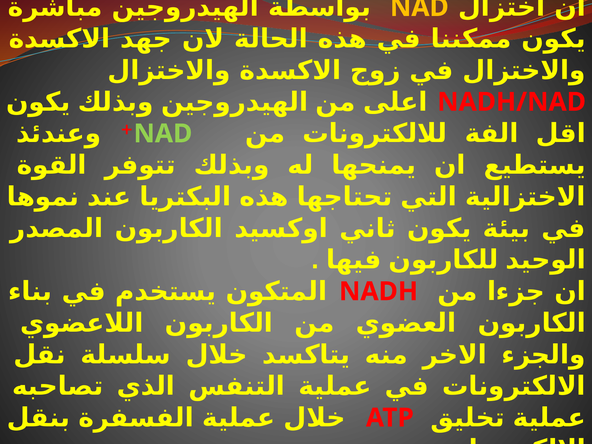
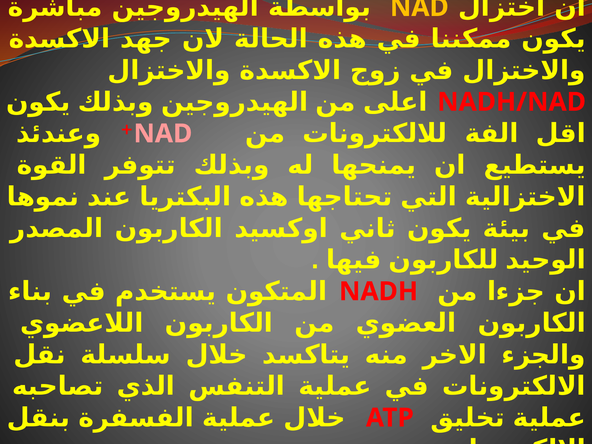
NAD at (163, 134) colour: light green -> pink
